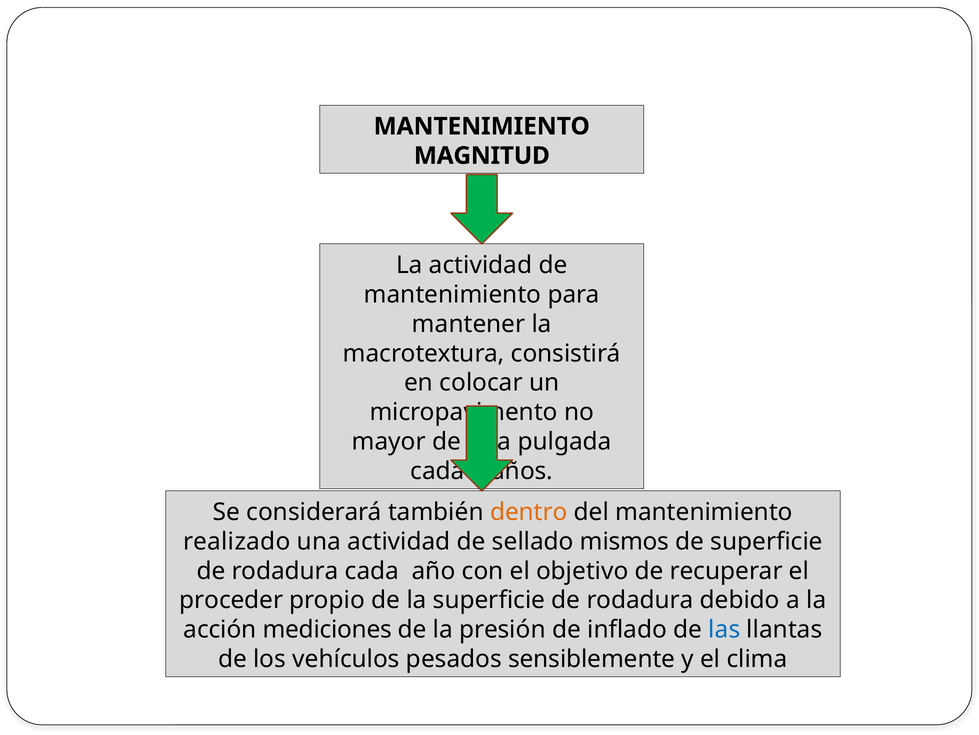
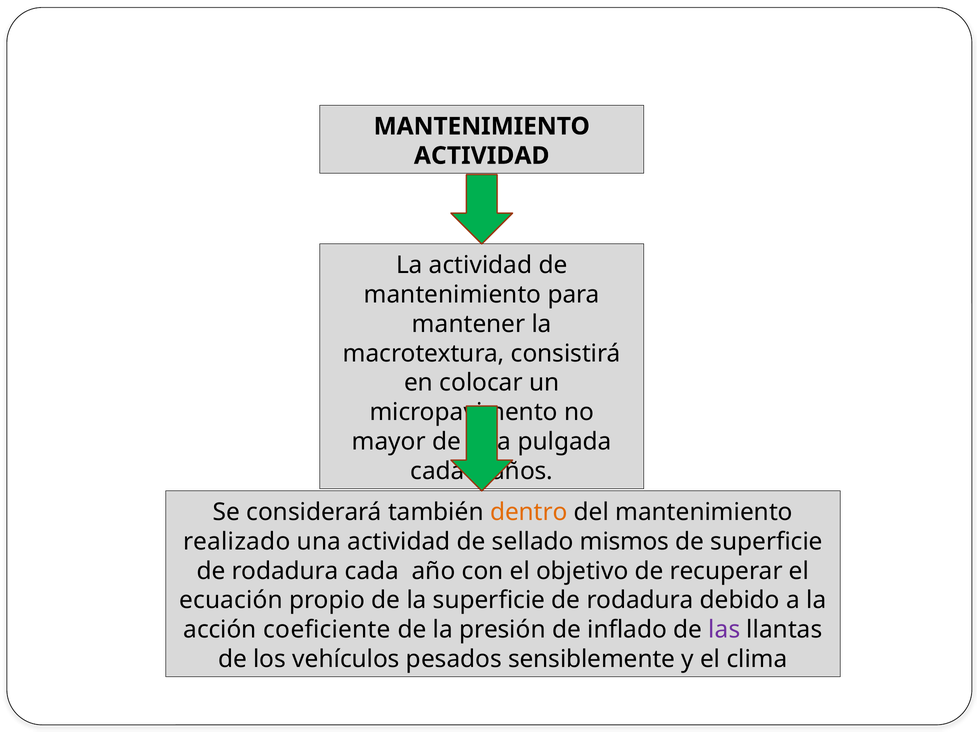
MAGNITUD at (482, 156): MAGNITUD -> ACTIVIDAD
proceder: proceder -> ecuación
mediciones: mediciones -> coeficiente
las colour: blue -> purple
